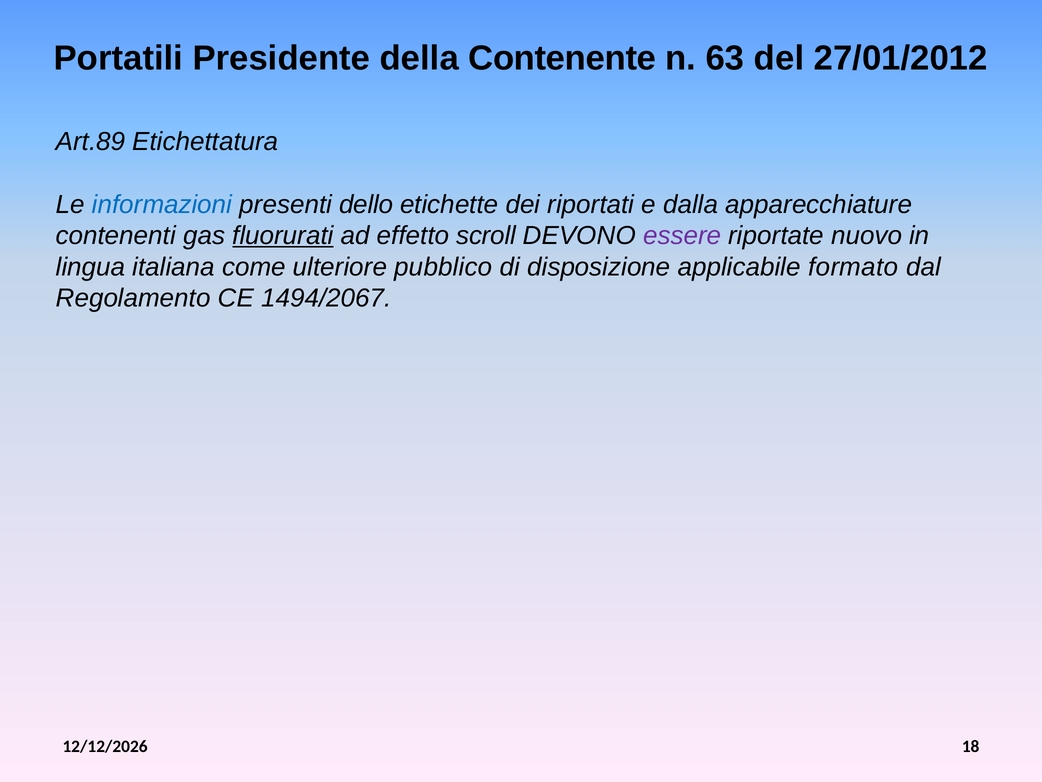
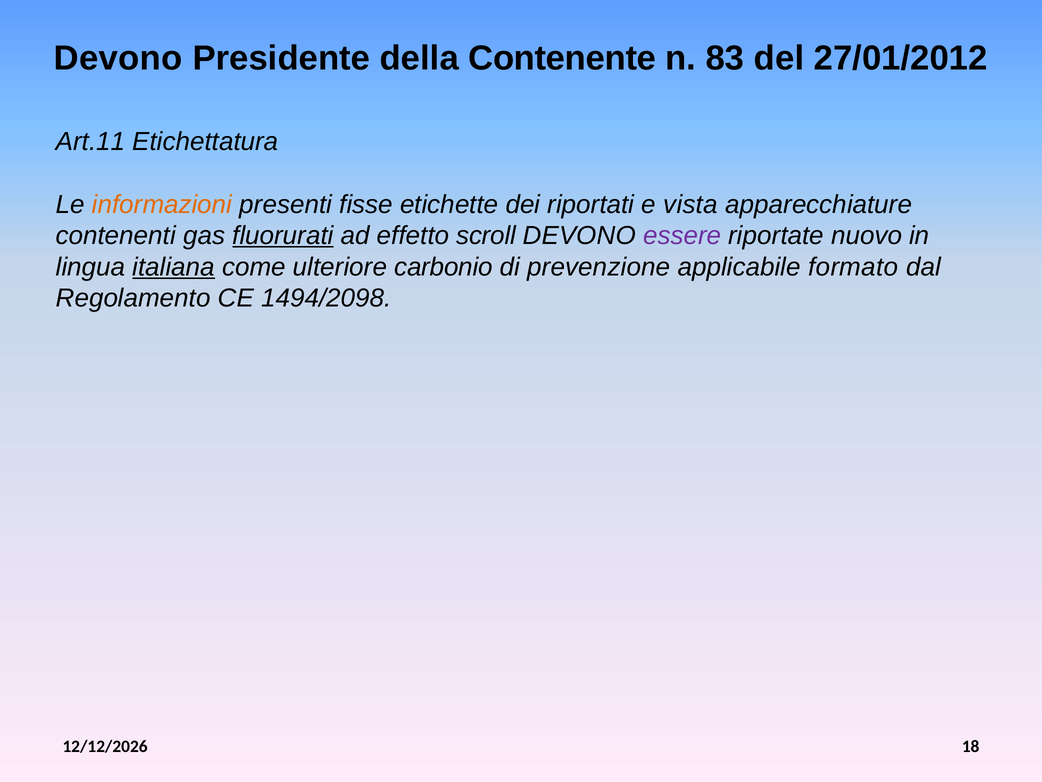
Portatili at (118, 58): Portatili -> Devono
63: 63 -> 83
Art.89: Art.89 -> Art.11
informazioni colour: blue -> orange
dello: dello -> fisse
dalla: dalla -> vista
italiana underline: none -> present
pubblico: pubblico -> carbonio
disposizione: disposizione -> prevenzione
1494/2067: 1494/2067 -> 1494/2098
